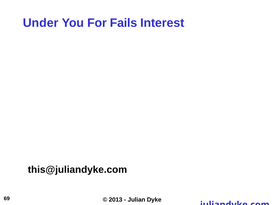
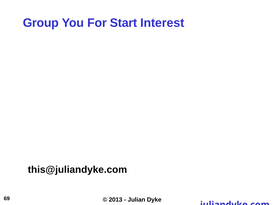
Under: Under -> Group
Fails: Fails -> Start
